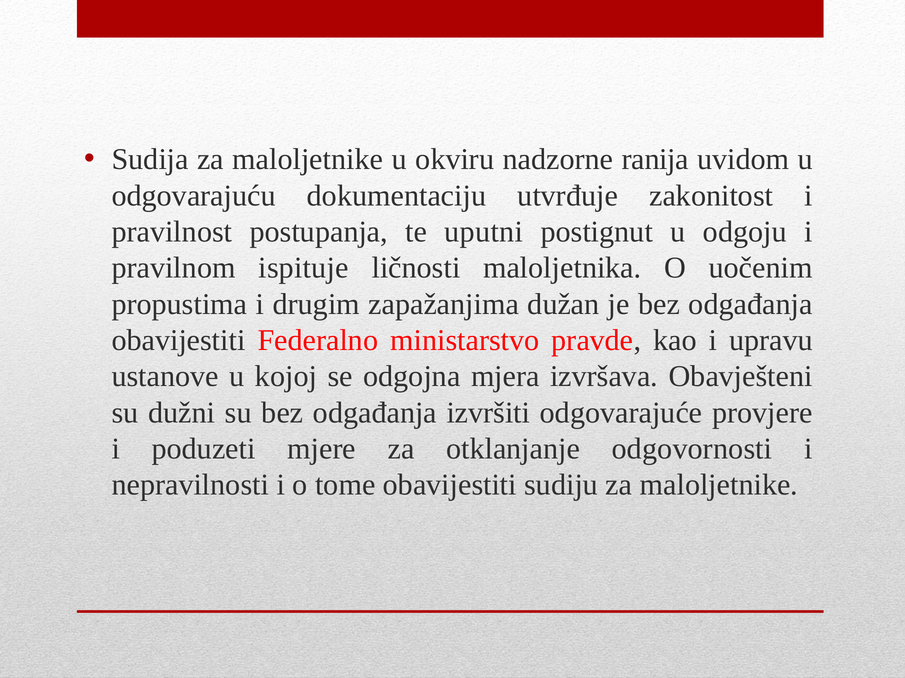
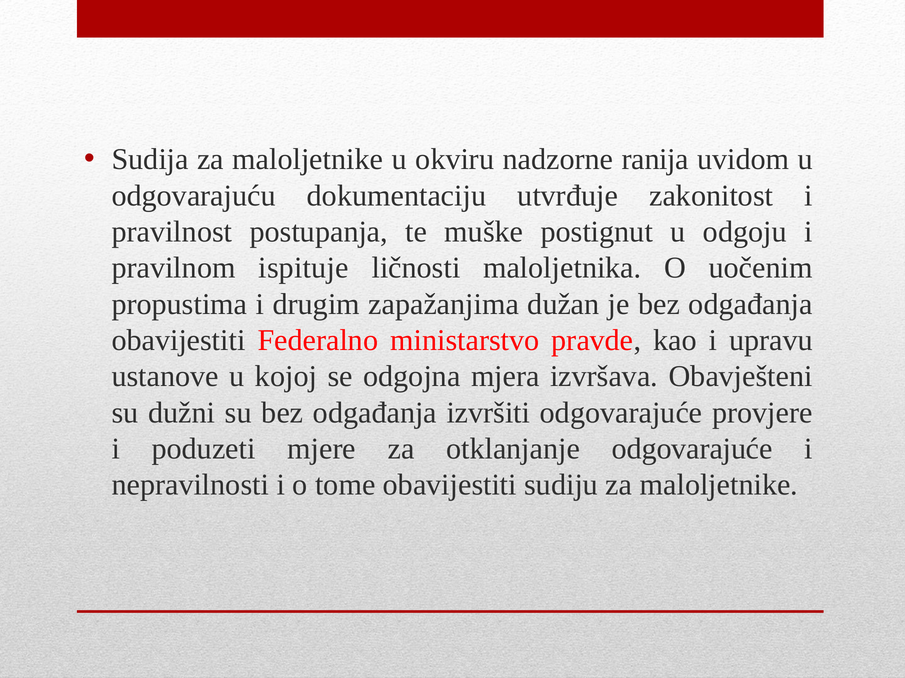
uputni: uputni -> muške
otklanjanje odgovornosti: odgovornosti -> odgovarajuće
